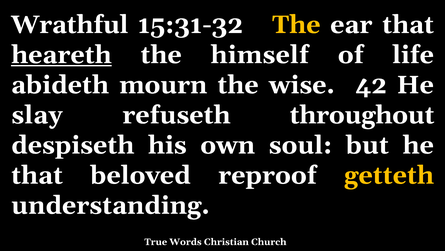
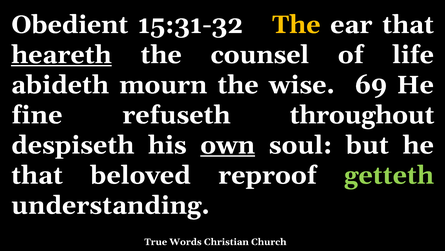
Wrathful: Wrathful -> Obedient
himself: himself -> counsel
42: 42 -> 69
slay: slay -> fine
own underline: none -> present
getteth colour: yellow -> light green
